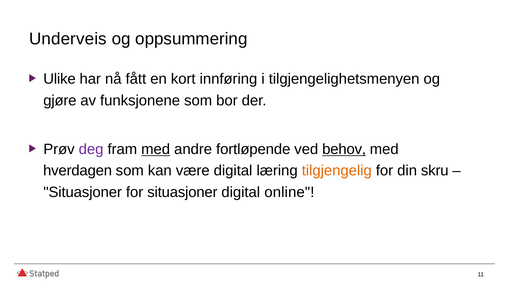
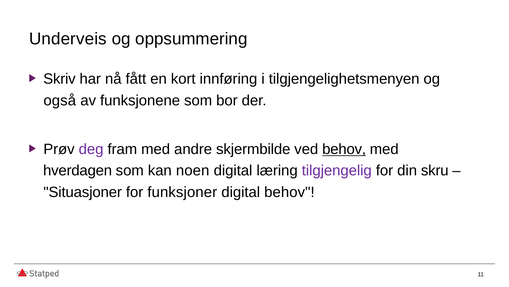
Ulike: Ulike -> Skriv
gjøre: gjøre -> også
med at (156, 149) underline: present -> none
fortløpende: fortløpende -> skjermbilde
være: være -> noen
tilgjengelig colour: orange -> purple
for situasjoner: situasjoner -> funksjoner
digital online: online -> behov
